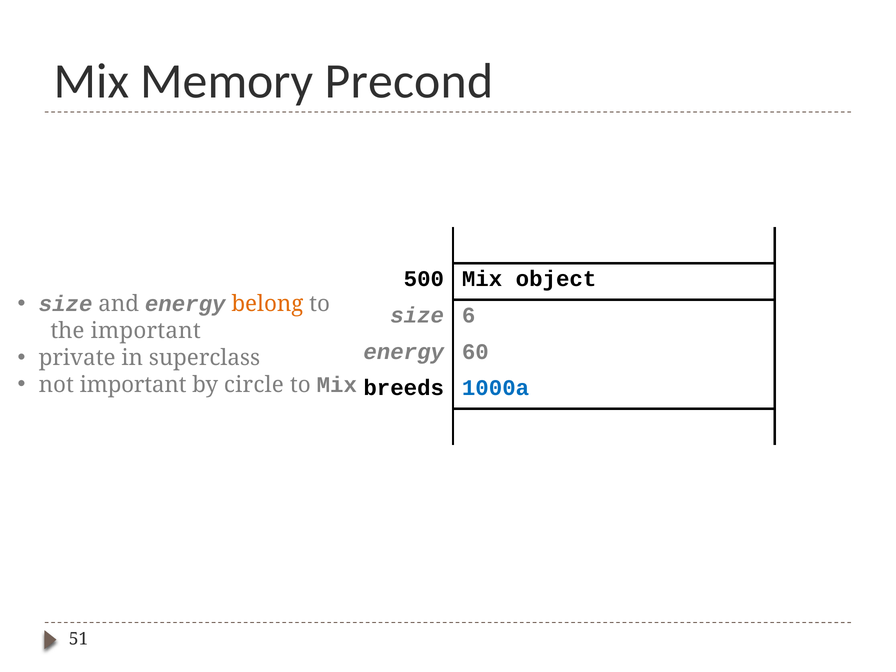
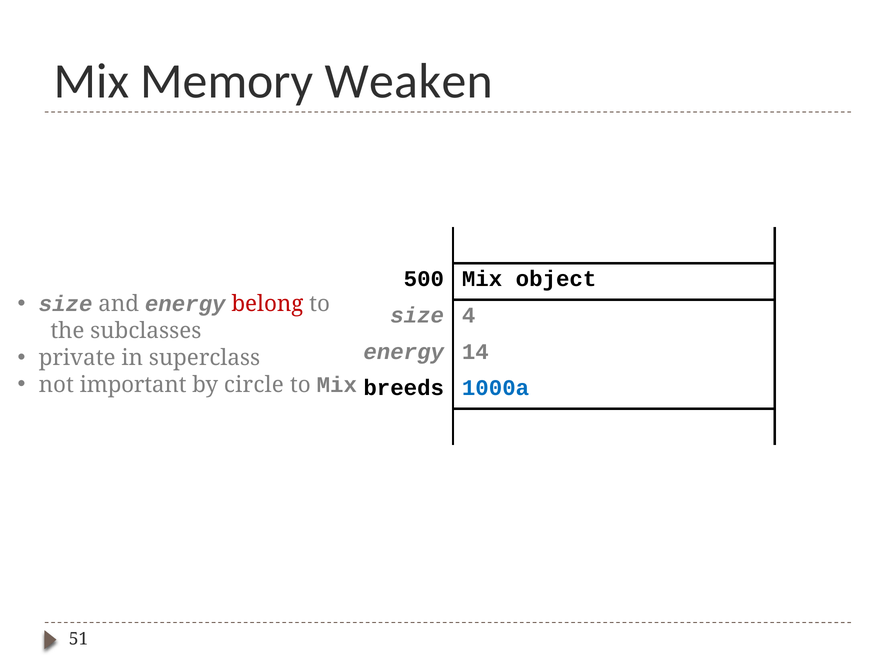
Precond: Precond -> Weaken
belong colour: orange -> red
6: 6 -> 4
the important: important -> subclasses
60: 60 -> 14
